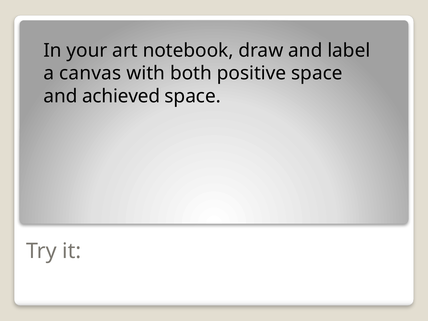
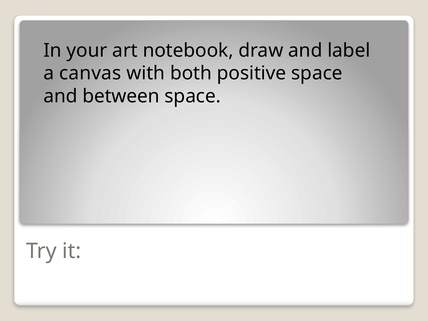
achieved: achieved -> between
